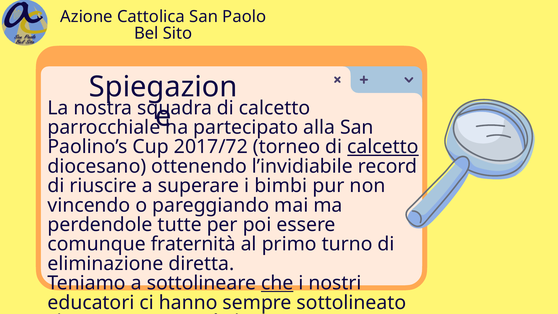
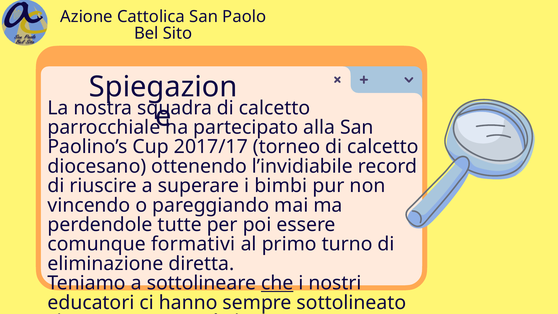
2017/72: 2017/72 -> 2017/17
calcetto at (383, 147) underline: present -> none
fraternità: fraternità -> formativi
